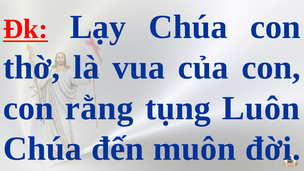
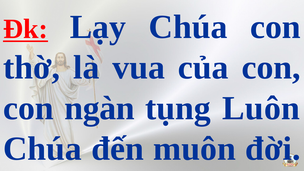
rằng: rằng -> ngàn
